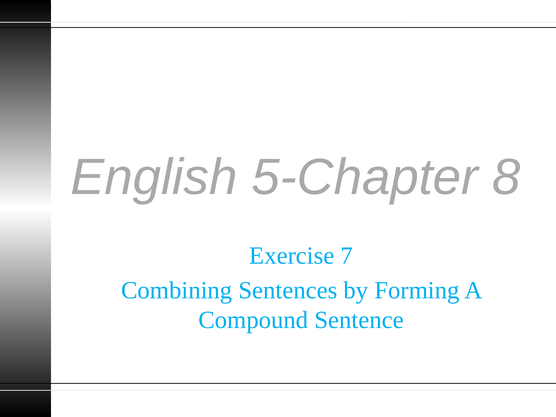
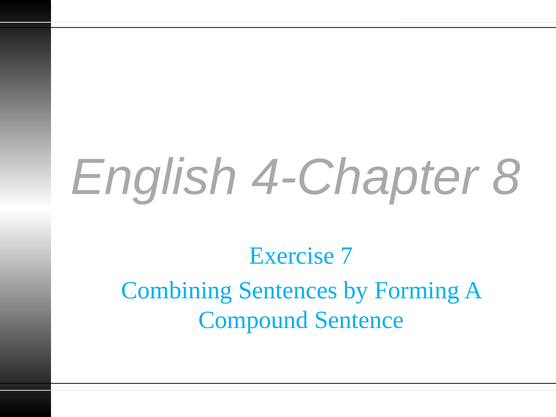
5-Chapter: 5-Chapter -> 4-Chapter
